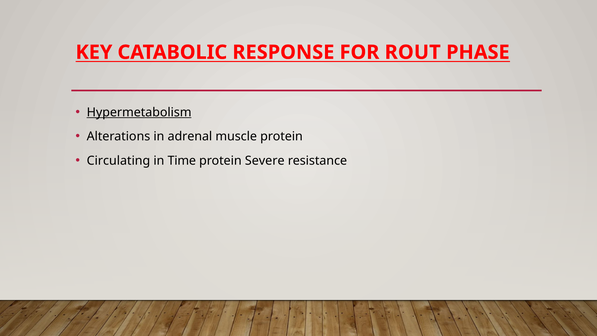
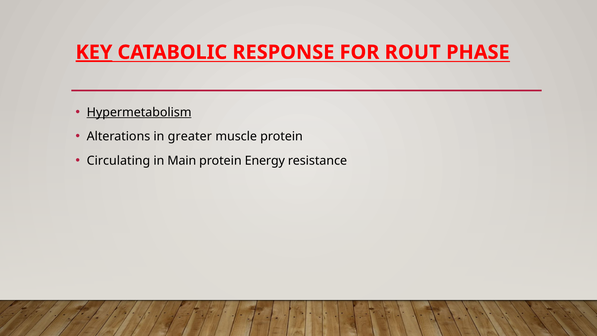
KEY underline: none -> present
adrenal: adrenal -> greater
Time: Time -> Main
Severe: Severe -> Energy
